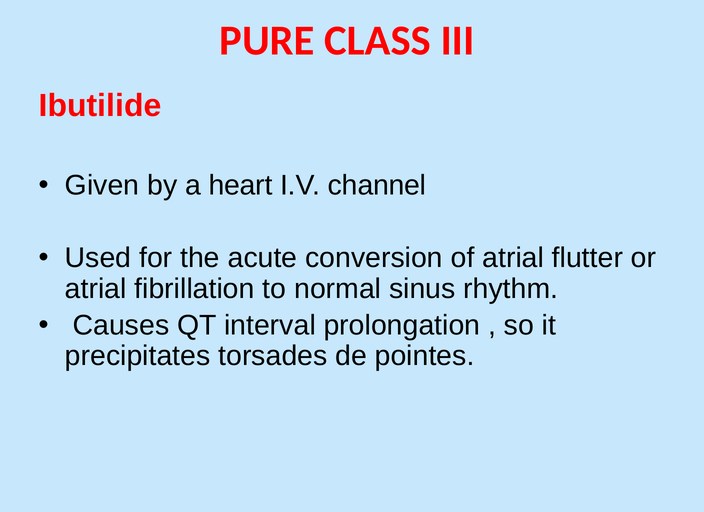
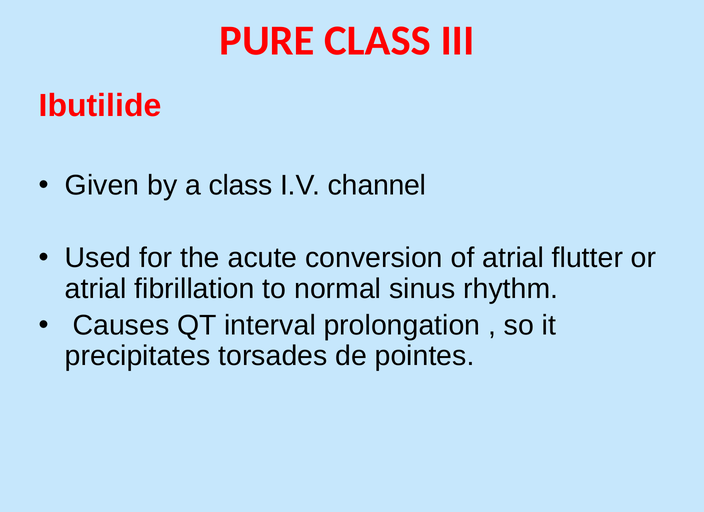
a heart: heart -> class
